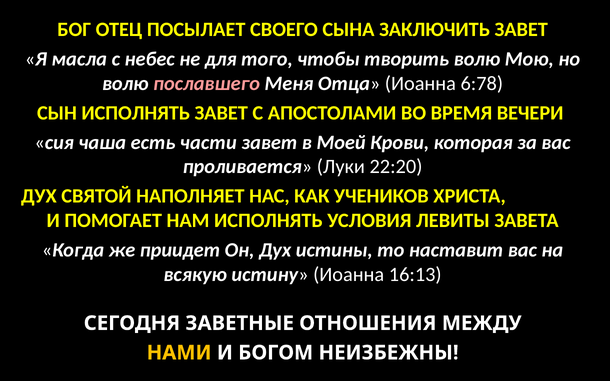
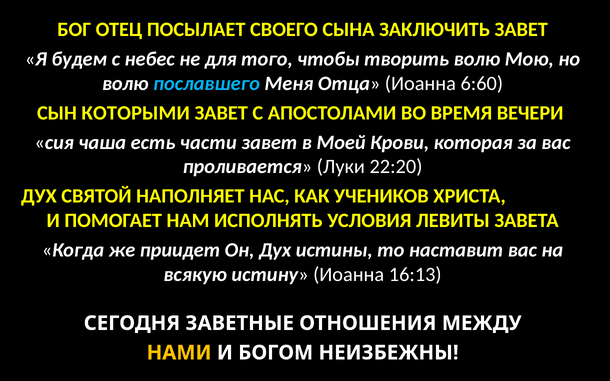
масла: масла -> будем
пославшего colour: pink -> light blue
6:78: 6:78 -> 6:60
СЫН ИСПОЛНЯТЬ: ИСПОЛНЯТЬ -> КОТОРЫМИ
